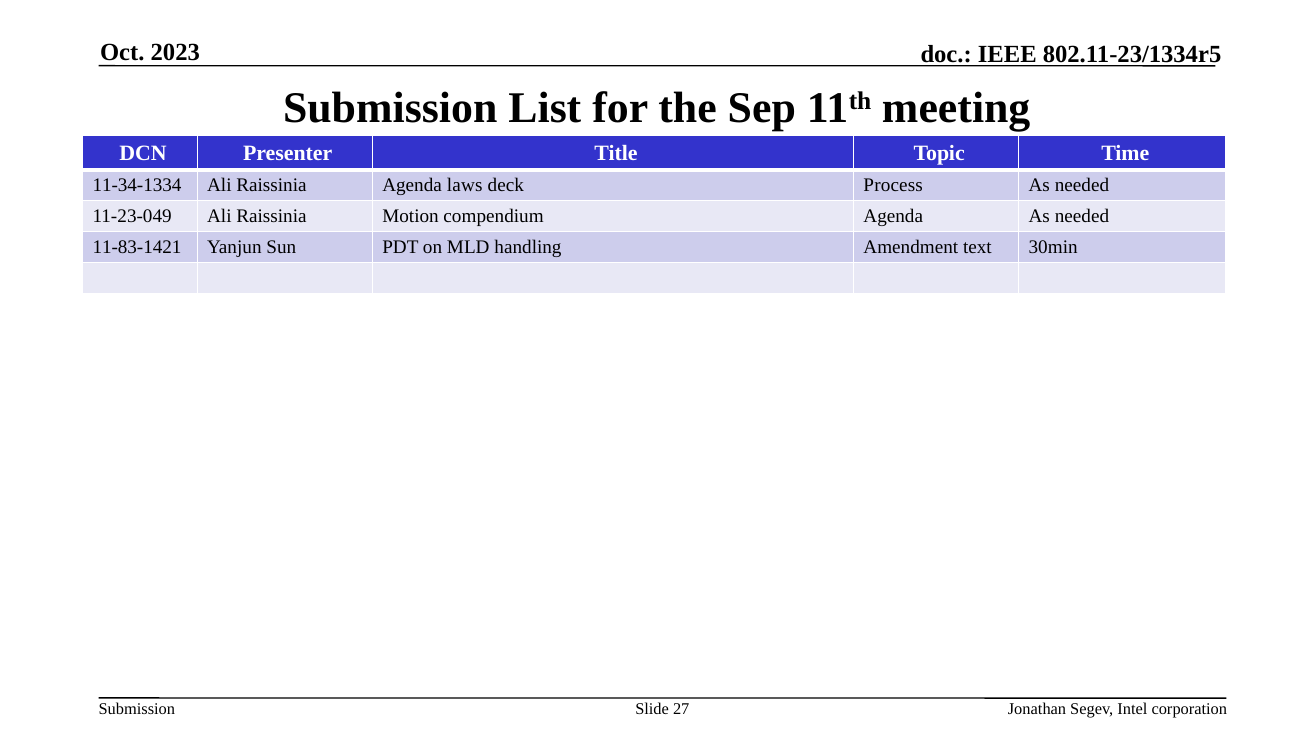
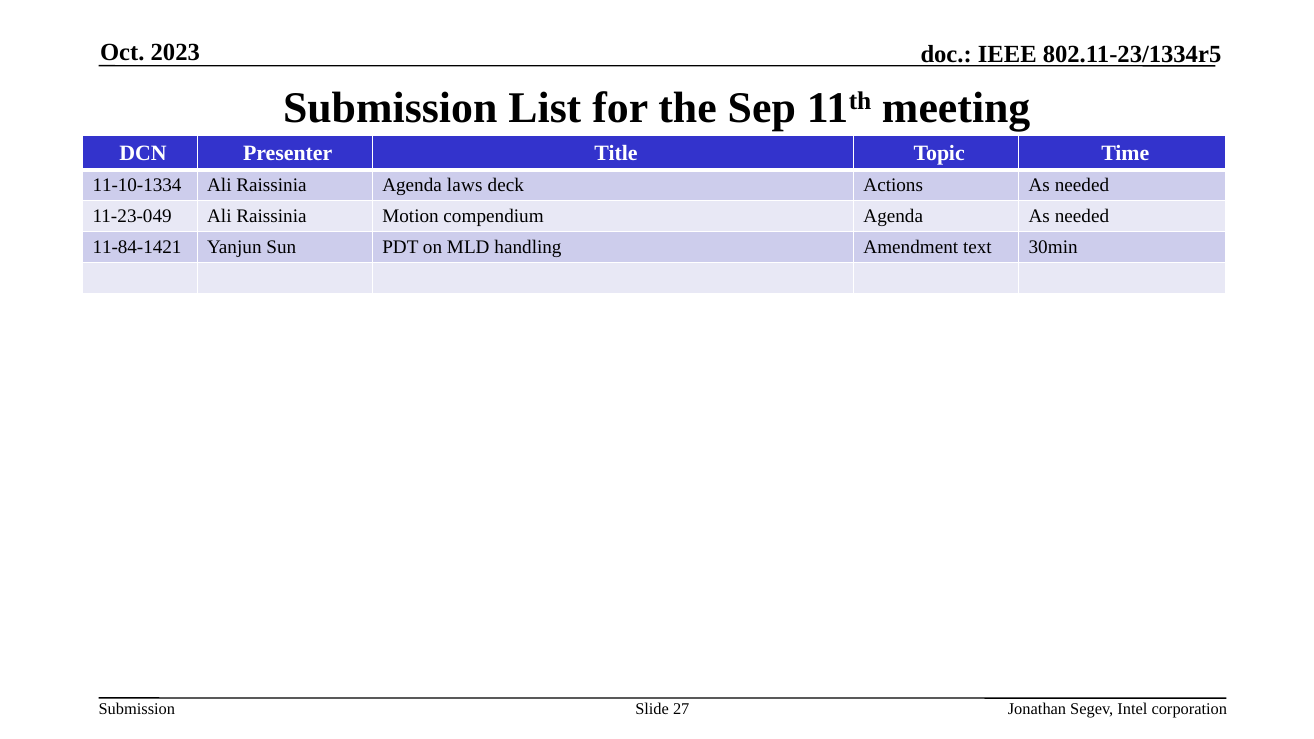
11-34-1334: 11-34-1334 -> 11-10-1334
Process: Process -> Actions
11-83-1421: 11-83-1421 -> 11-84-1421
